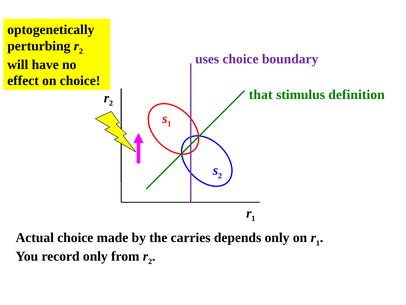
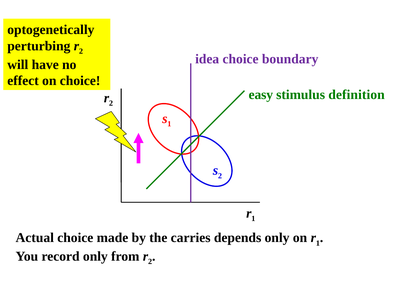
uses: uses -> idea
that: that -> easy
